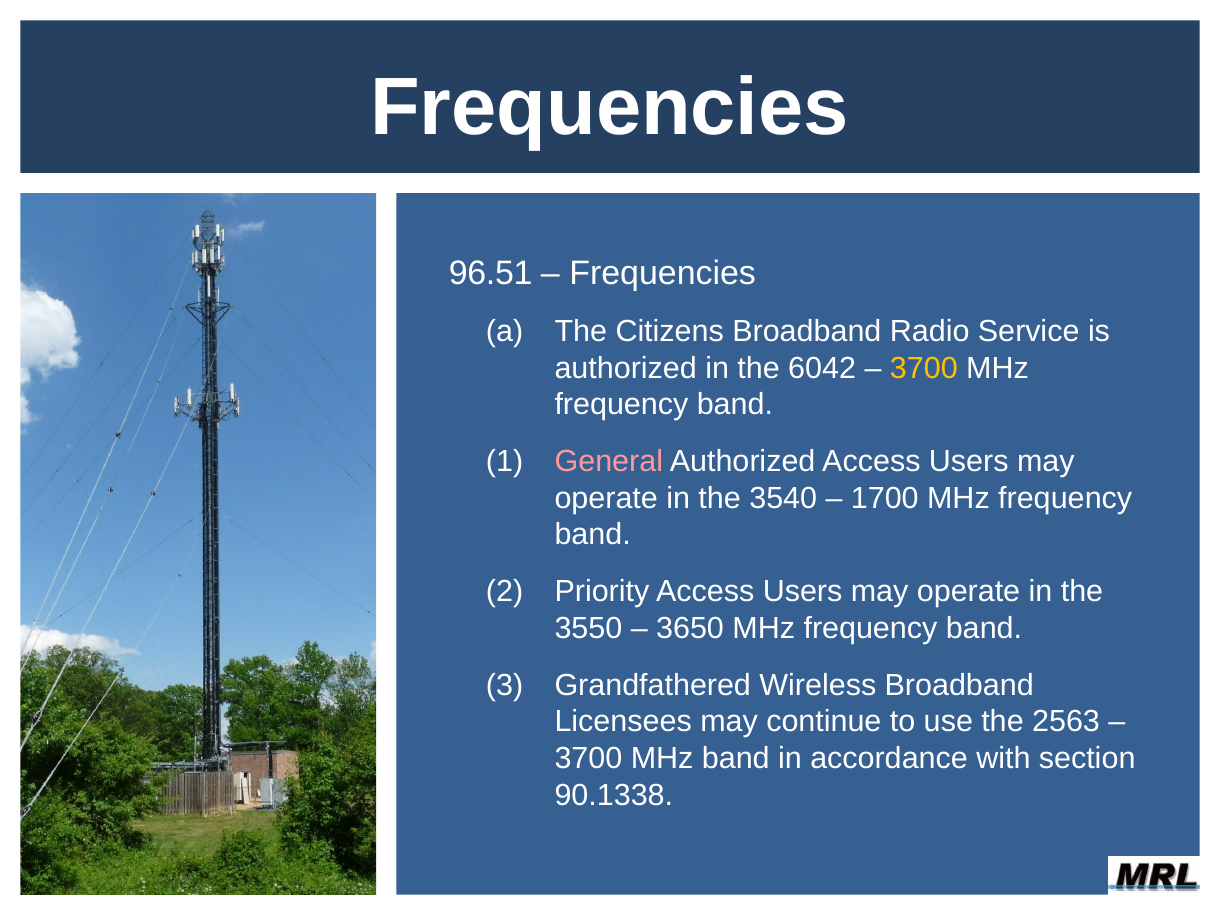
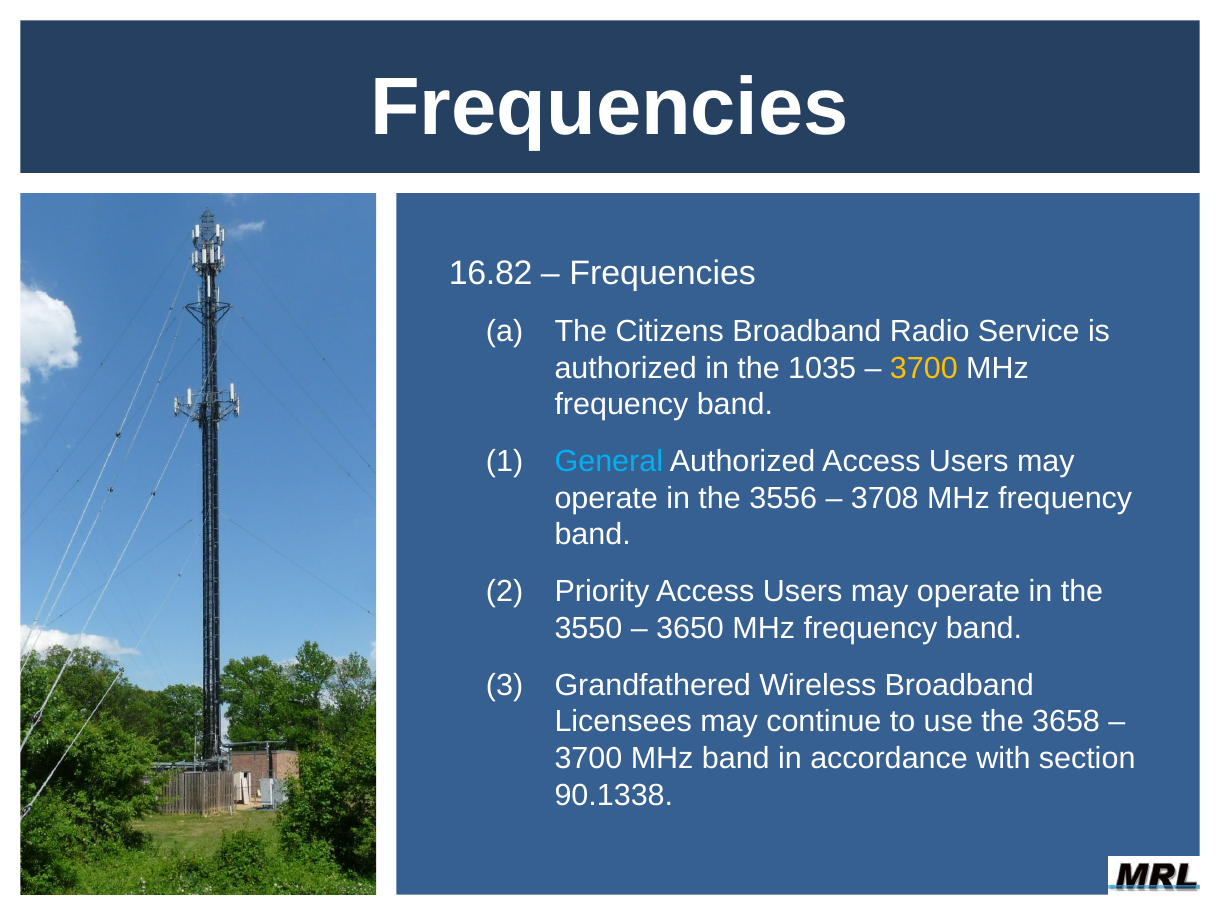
96.51: 96.51 -> 16.82
6042: 6042 -> 1035
General colour: pink -> light blue
3540: 3540 -> 3556
1700: 1700 -> 3708
2563: 2563 -> 3658
